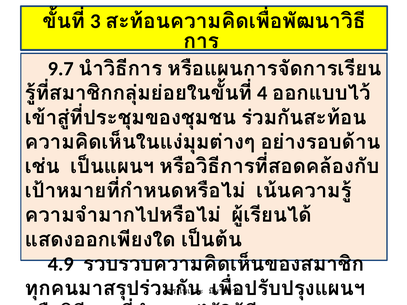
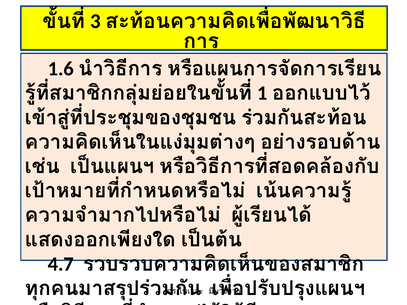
9.7: 9.7 -> 1.6
4: 4 -> 1
4.9: 4.9 -> 4.7
